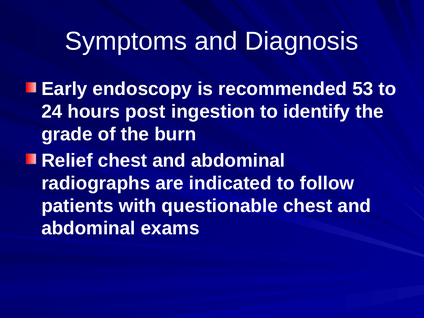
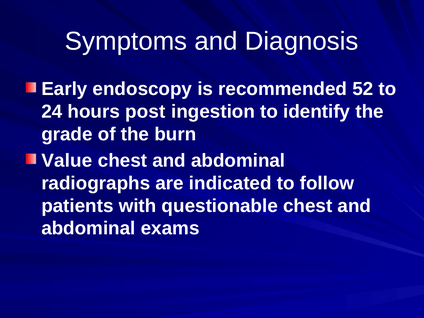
53: 53 -> 52
Relief: Relief -> Value
